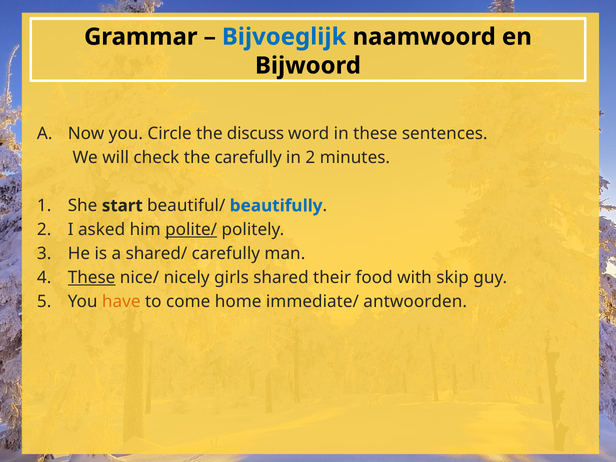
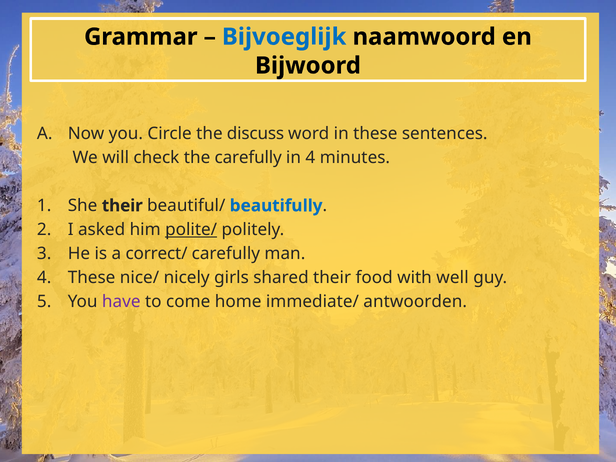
in 2: 2 -> 4
She start: start -> their
shared/: shared/ -> correct/
These at (92, 278) underline: present -> none
skip: skip -> well
have colour: orange -> purple
